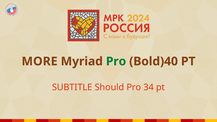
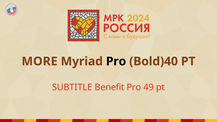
Pro at (116, 61) colour: green -> black
Should: Should -> Benefit
34: 34 -> 49
